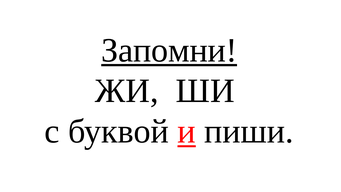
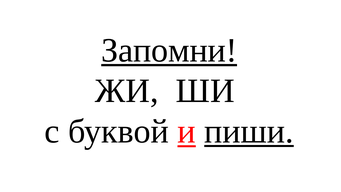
пиши underline: none -> present
